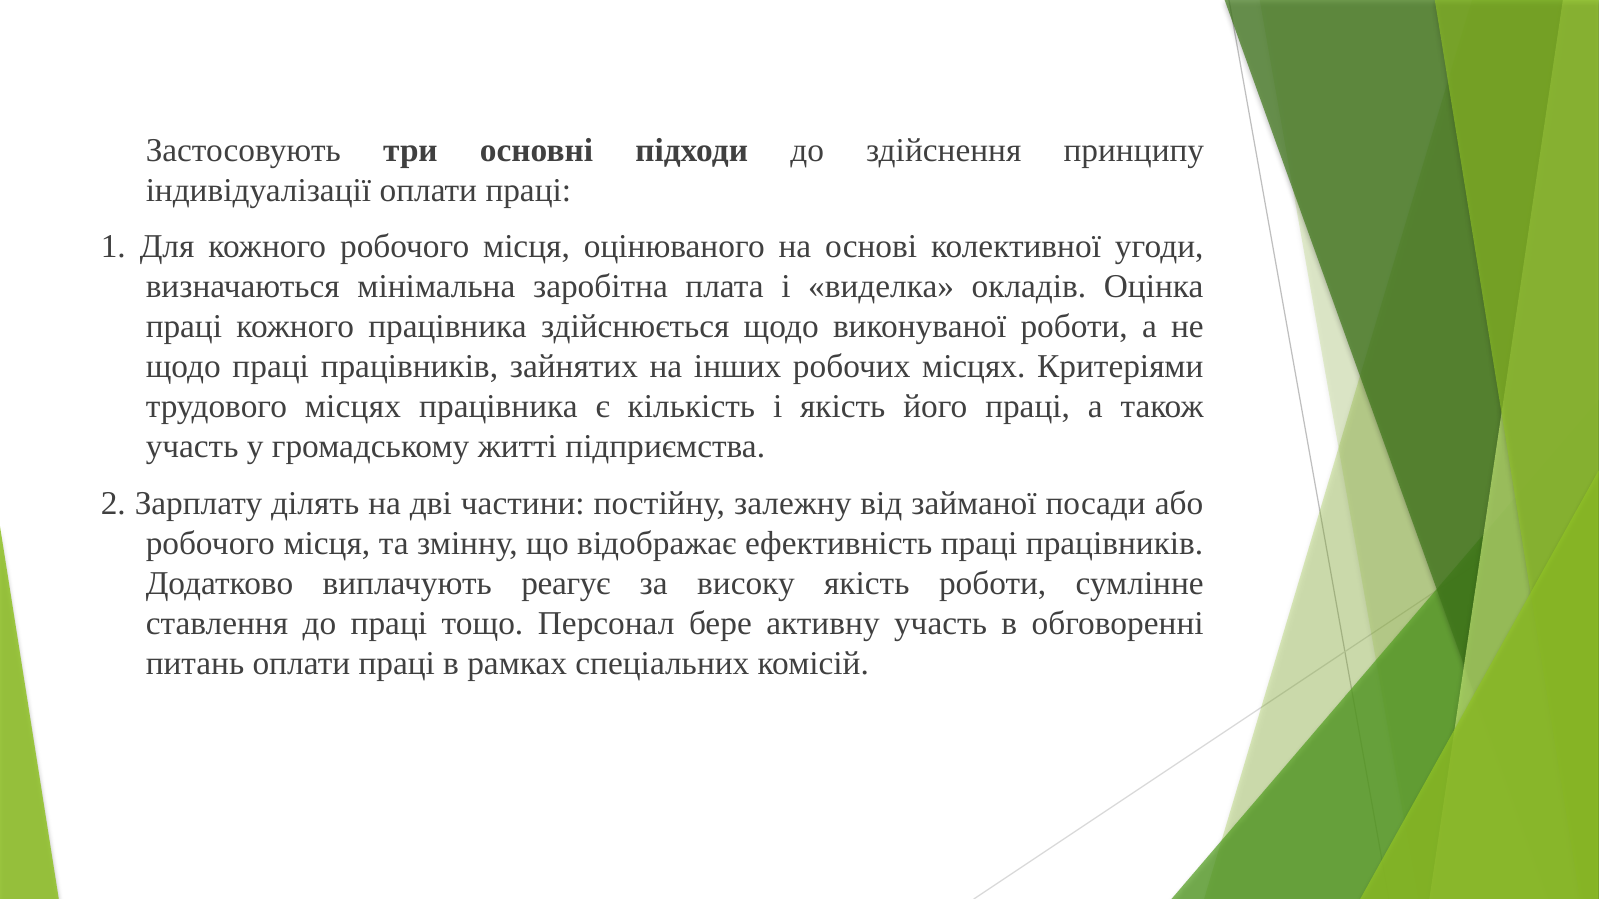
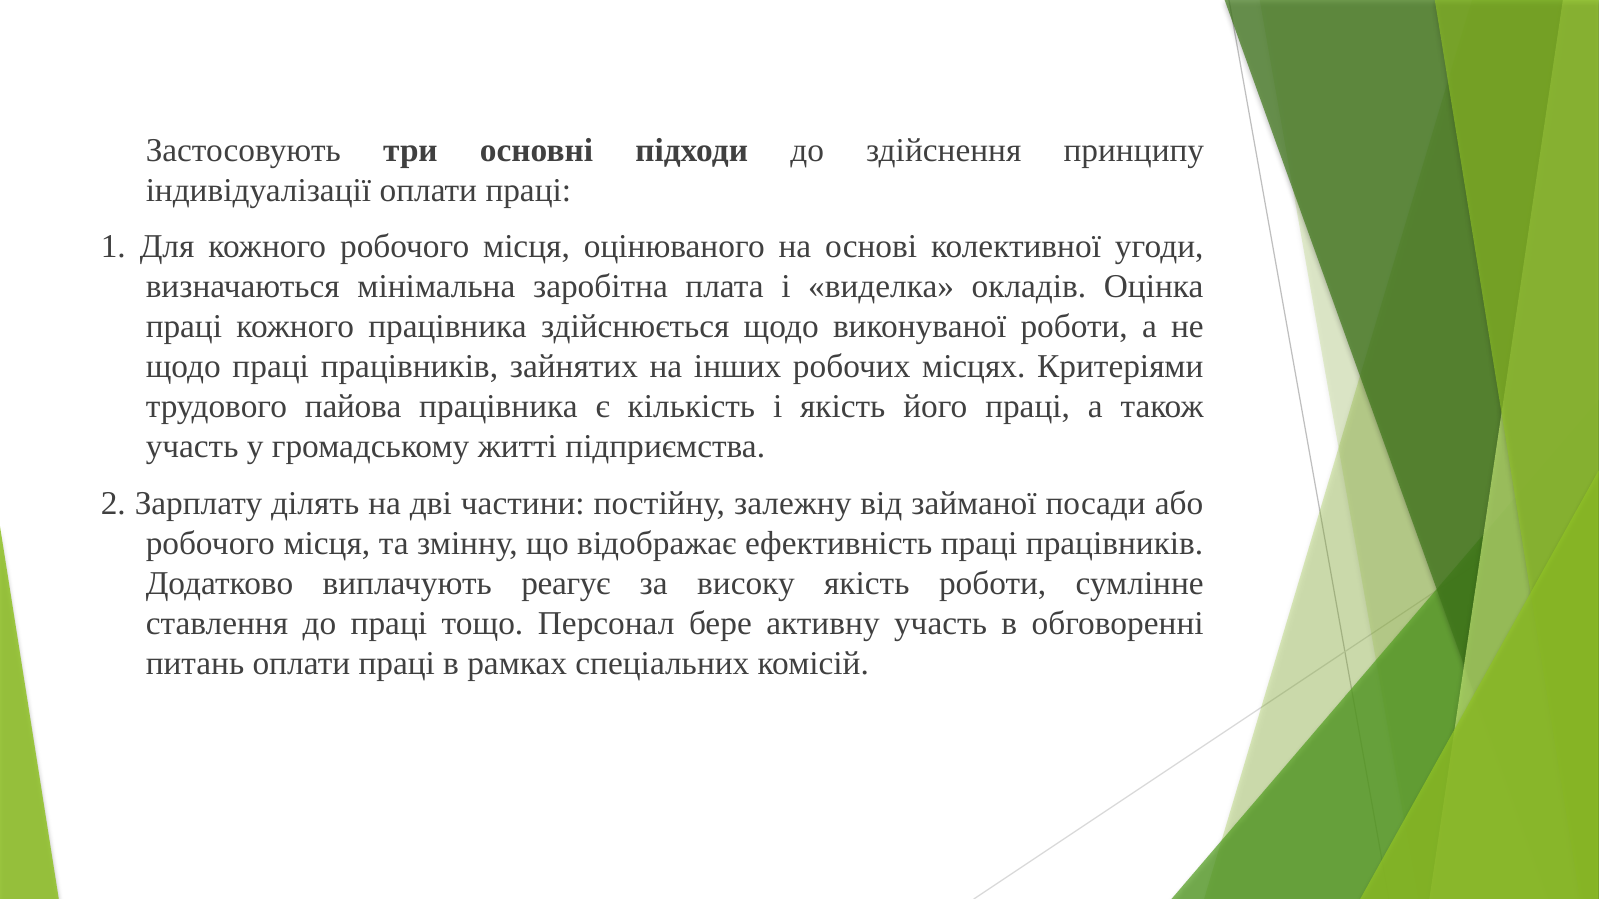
трудового місцях: місцях -> пайова
